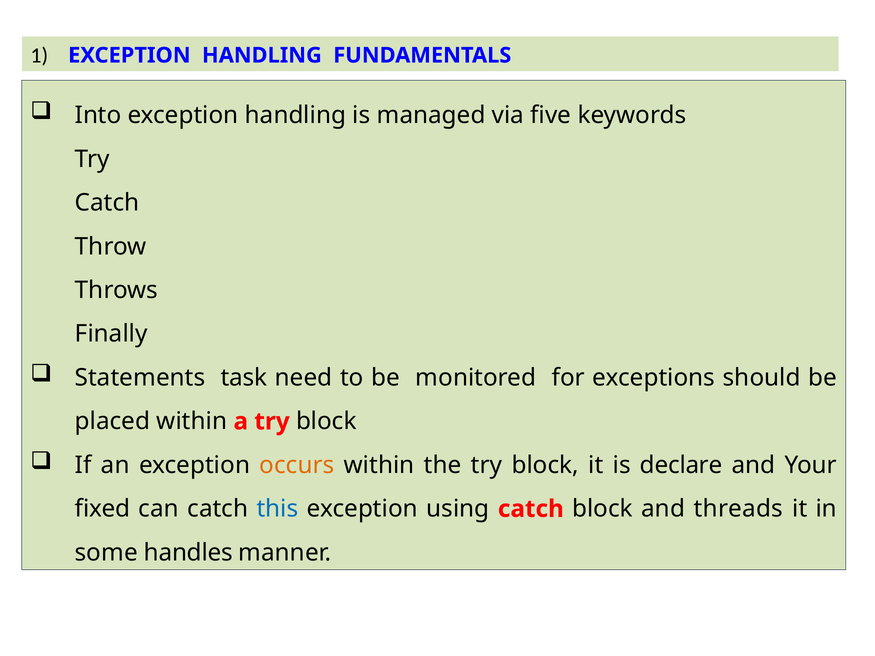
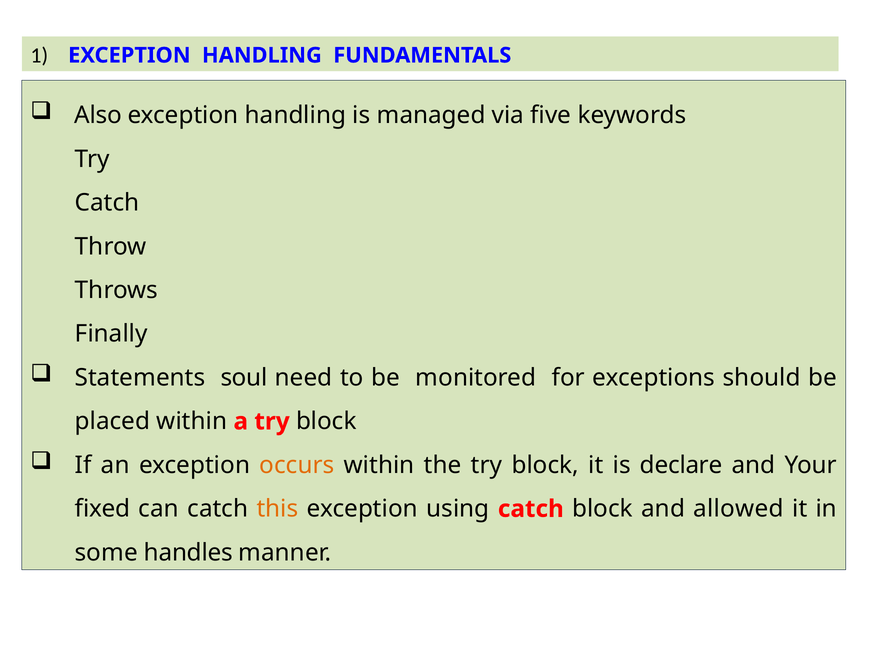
Into: Into -> Also
task: task -> soul
this colour: blue -> orange
threads: threads -> allowed
